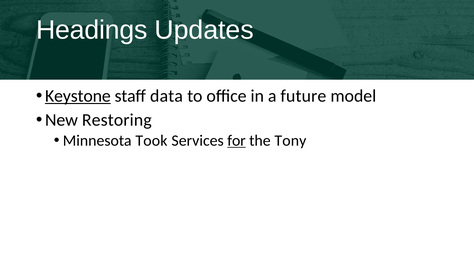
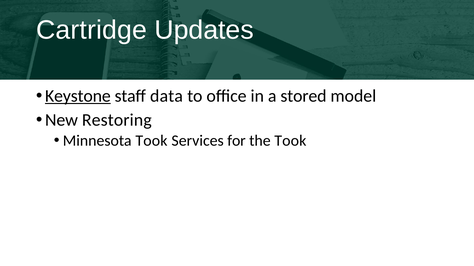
Headings: Headings -> Cartridge
future: future -> stored
for underline: present -> none
the Tony: Tony -> Took
